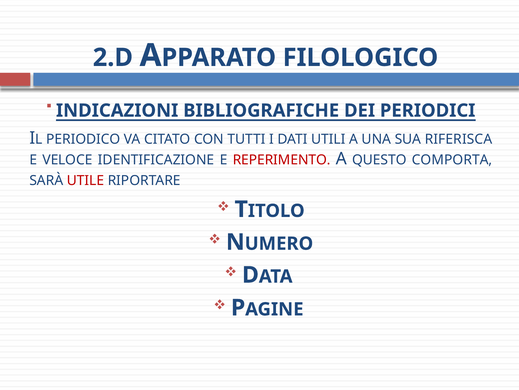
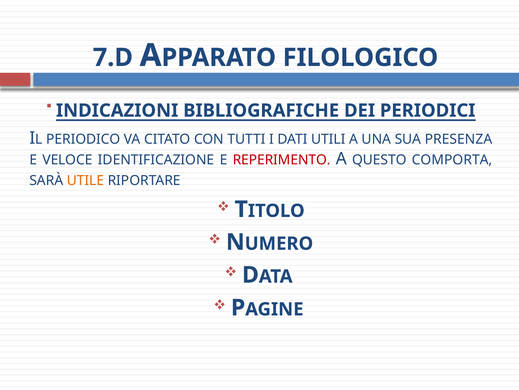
2.D: 2.D -> 7.D
RIFERISCA: RIFERISCA -> PRESENZA
UTILE colour: red -> orange
